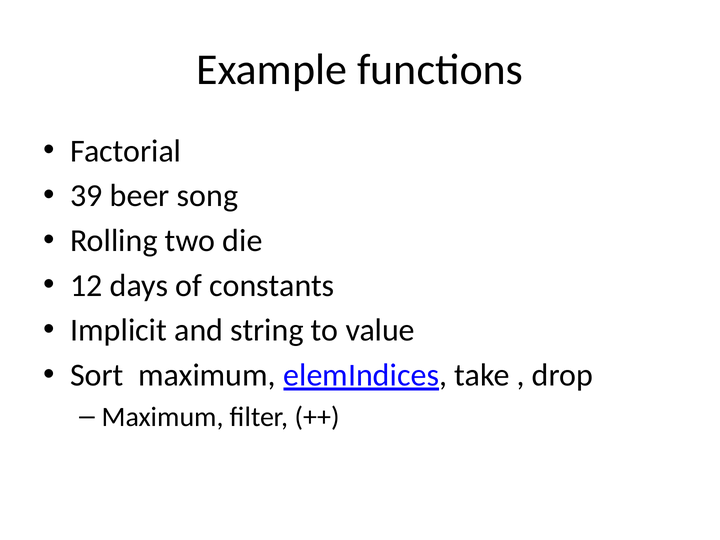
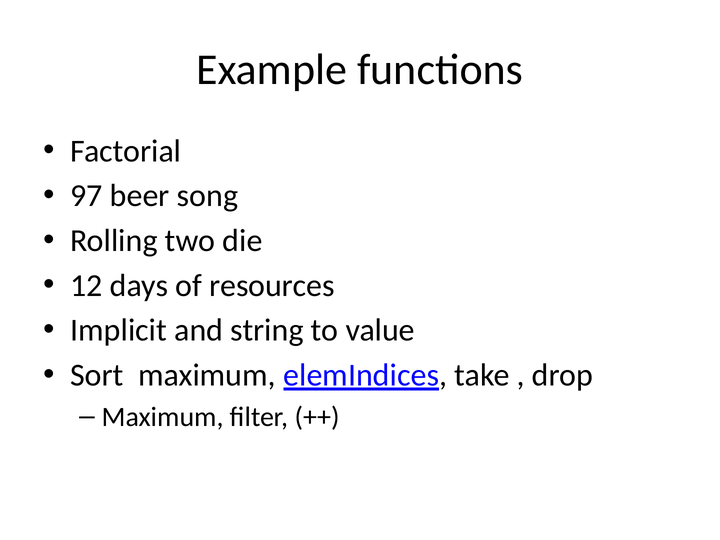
39: 39 -> 97
constants: constants -> resources
